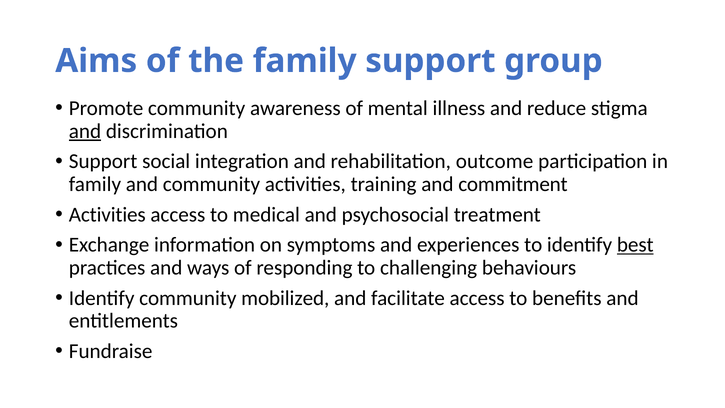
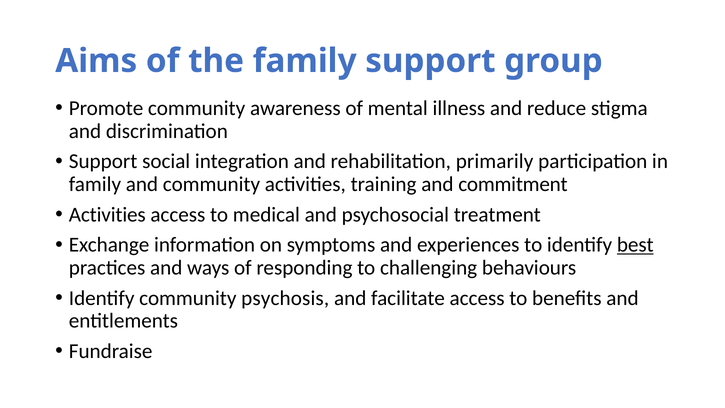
and at (85, 131) underline: present -> none
outcome: outcome -> primarily
mobilized: mobilized -> psychosis
